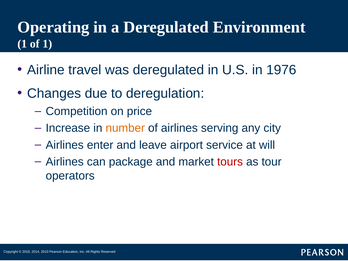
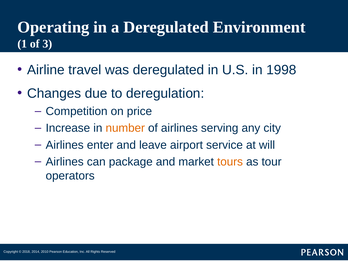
of 1: 1 -> 3
1976: 1976 -> 1998
tours colour: red -> orange
